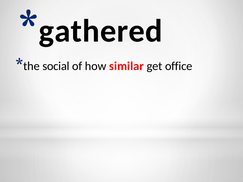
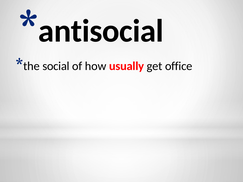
gathered: gathered -> antisocial
similar: similar -> usually
